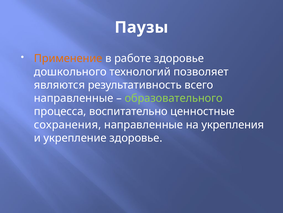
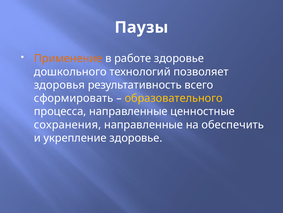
являются: являются -> здоровья
направленные at (74, 98): направленные -> сформировать
образовательного colour: light green -> yellow
процесса воспитательно: воспитательно -> направленные
укрепления: укрепления -> обеспечить
